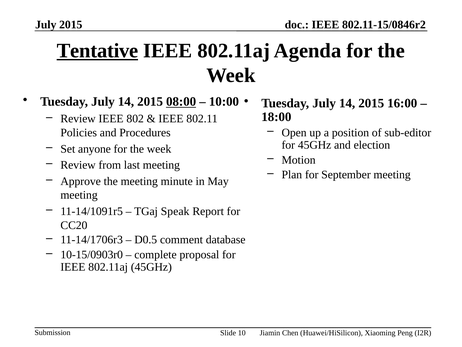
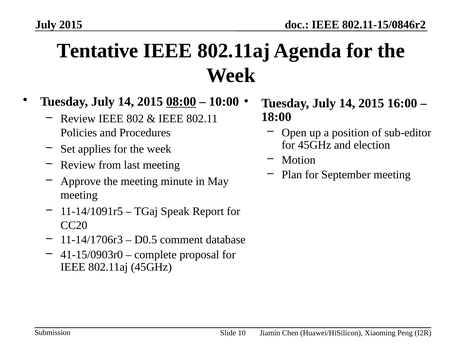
Tentative underline: present -> none
anyone: anyone -> applies
10-15/0903r0: 10-15/0903r0 -> 41-15/0903r0
